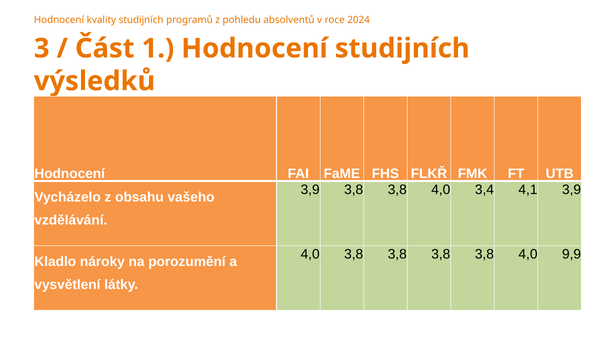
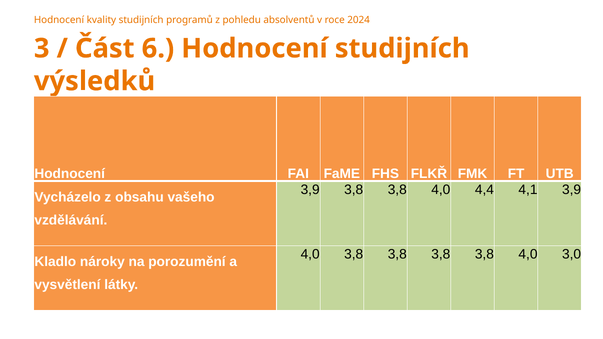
1: 1 -> 6
3,4: 3,4 -> 4,4
9,9: 9,9 -> 3,0
